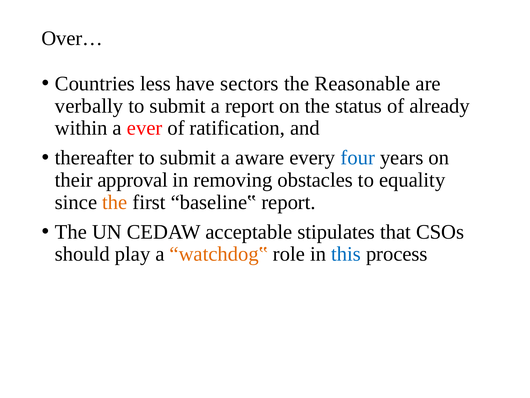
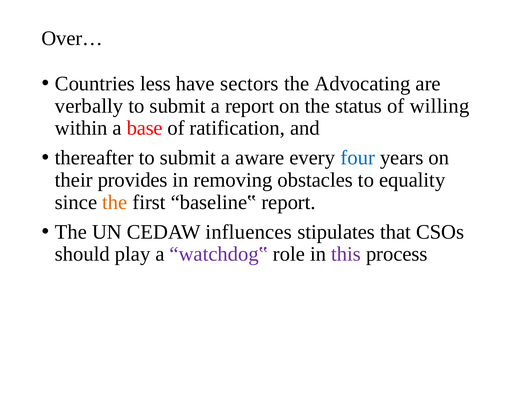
Reasonable: Reasonable -> Advocating
already: already -> willing
ever: ever -> base
approval: approval -> provides
acceptable: acceptable -> influences
watchdog‟ colour: orange -> purple
this colour: blue -> purple
